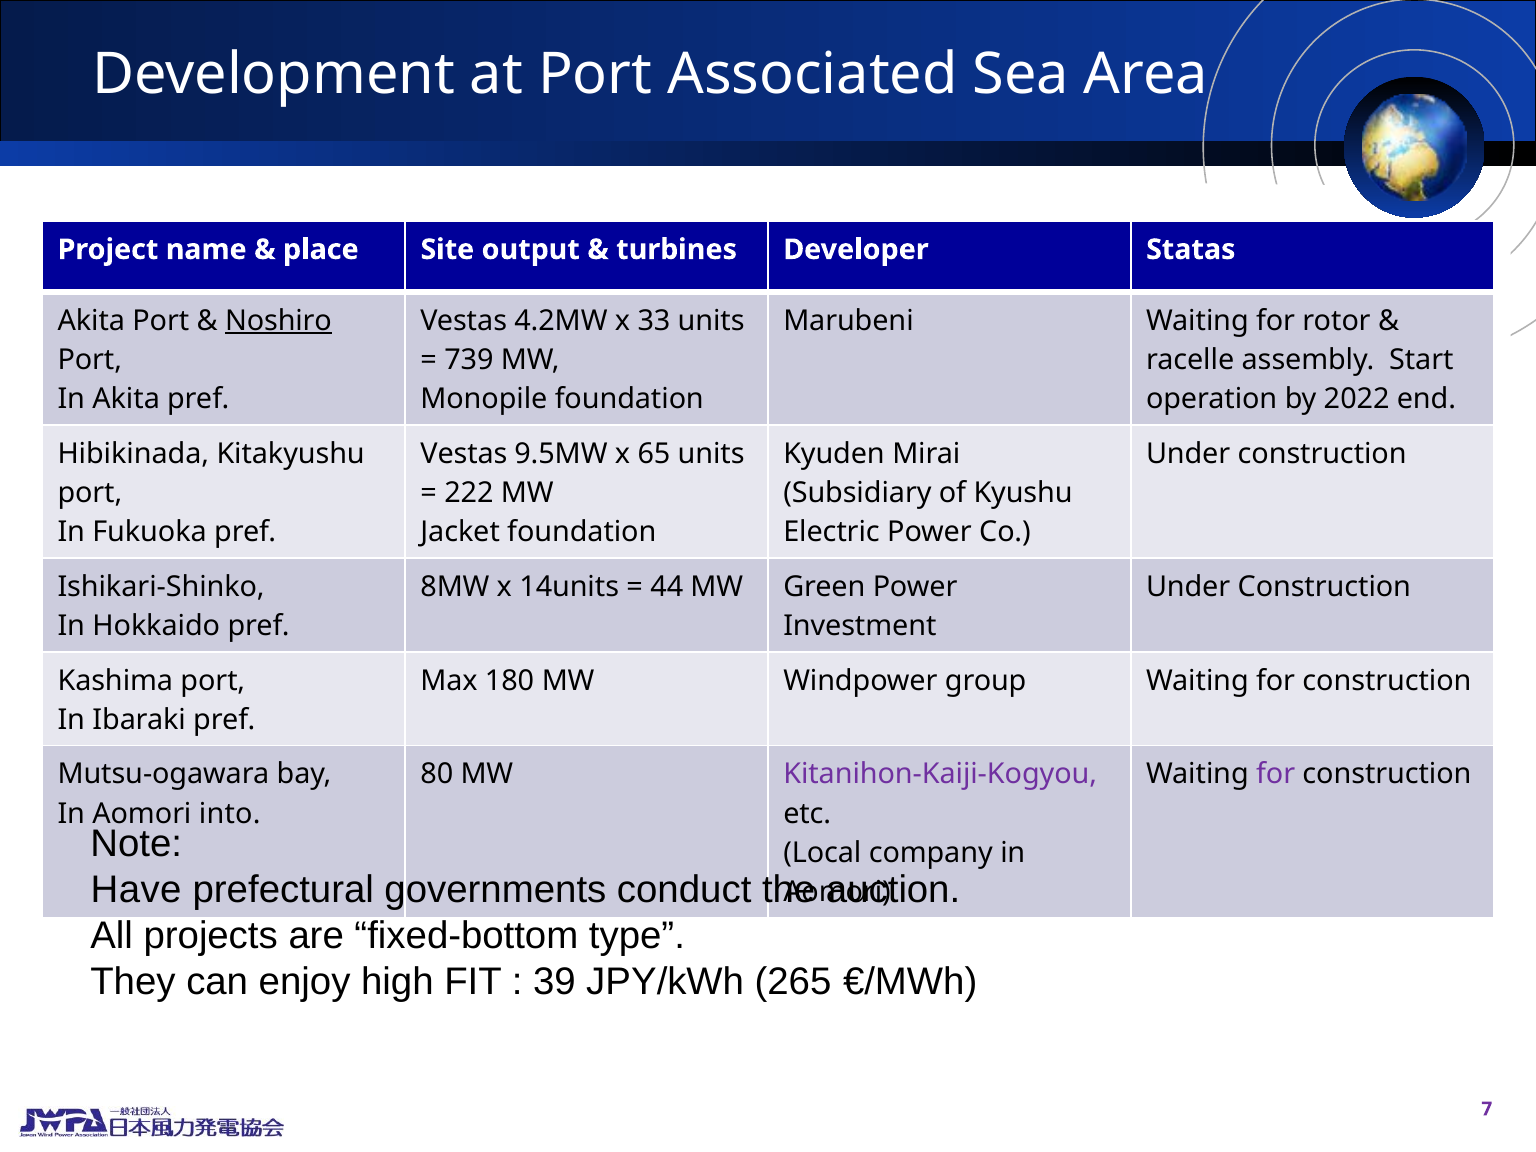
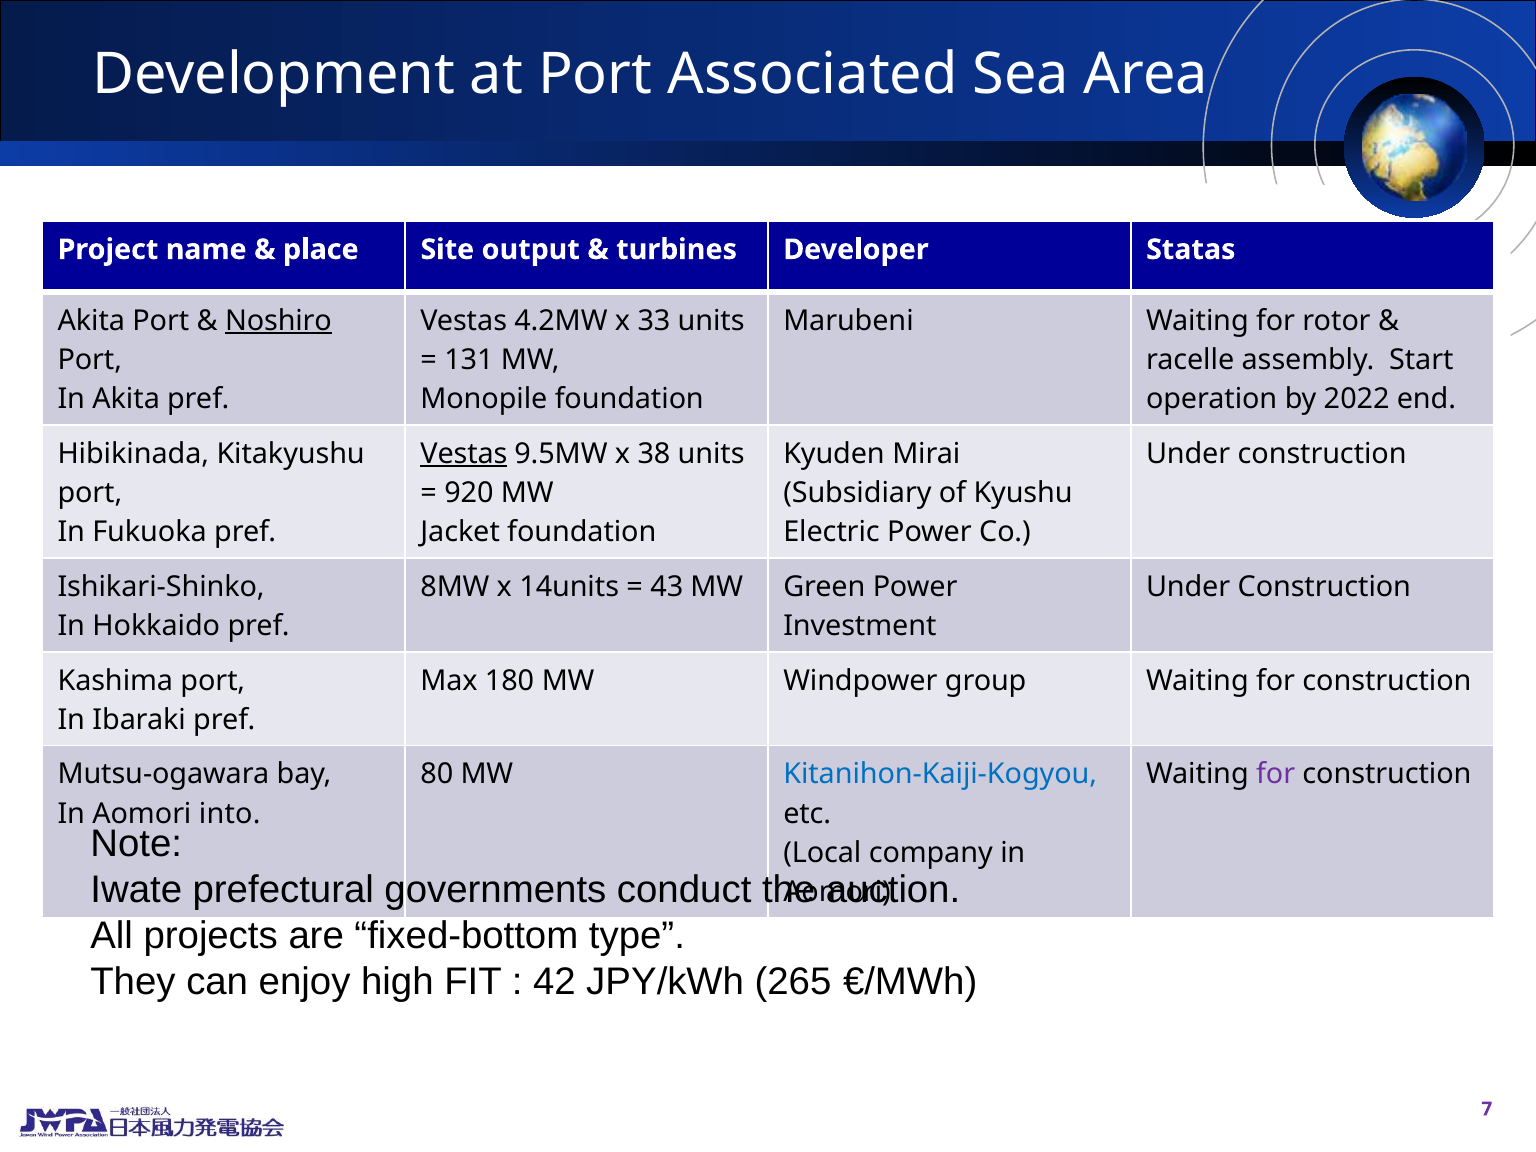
739: 739 -> 131
Vestas at (464, 454) underline: none -> present
65: 65 -> 38
222: 222 -> 920
44: 44 -> 43
Kitanihon-Kaiji-Kogyou colour: purple -> blue
Have: Have -> Iwate
39: 39 -> 42
